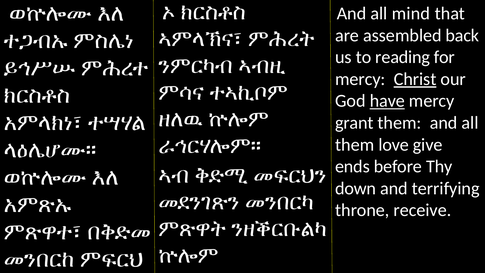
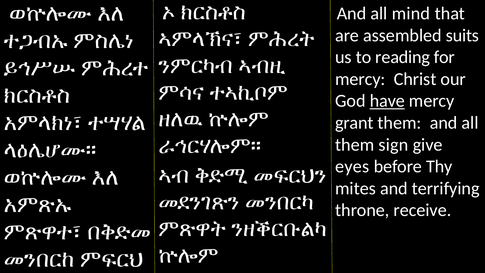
back: back -> suits
Christ underline: present -> none
love: love -> sign
ends: ends -> eyes
down: down -> mites
